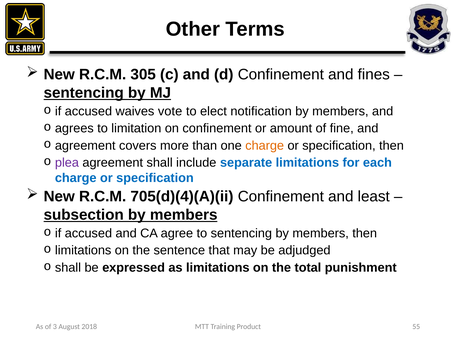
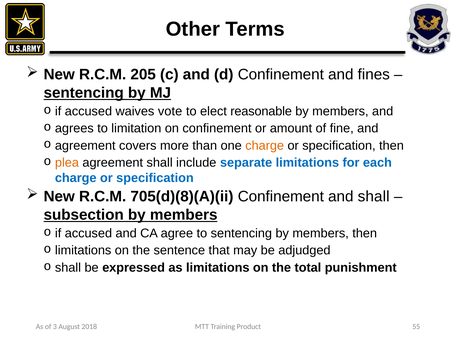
305: 305 -> 205
notification: notification -> reasonable
plea colour: purple -> orange
705(d)(4)(A)(ii: 705(d)(4)(A)(ii -> 705(d)(8)(A)(ii
and least: least -> shall
